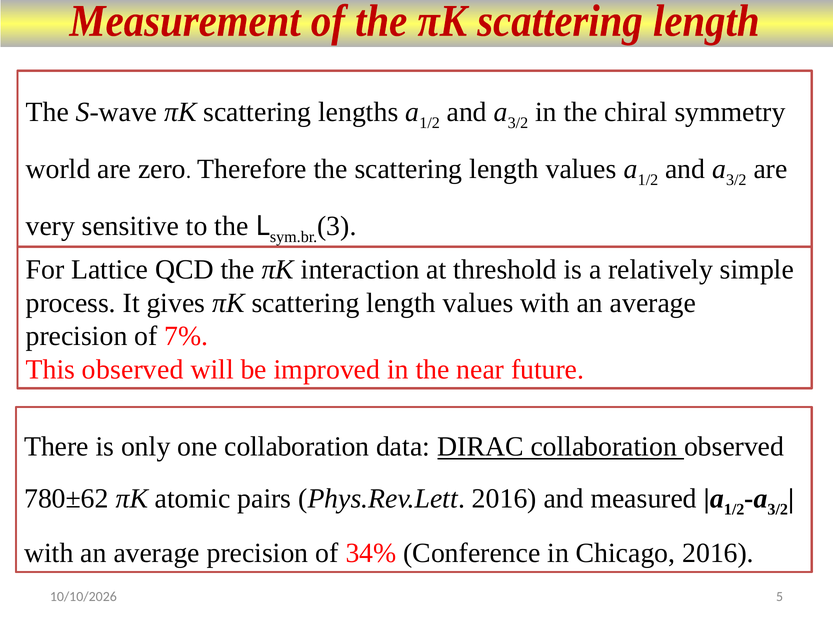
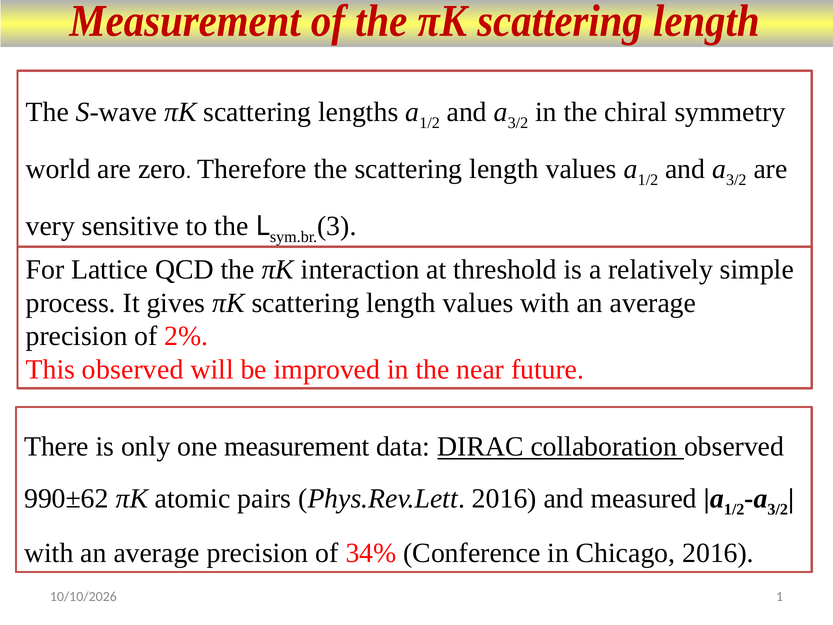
7%: 7% -> 2%
one collaboration: collaboration -> measurement
780±62: 780±62 -> 990±62
5: 5 -> 1
